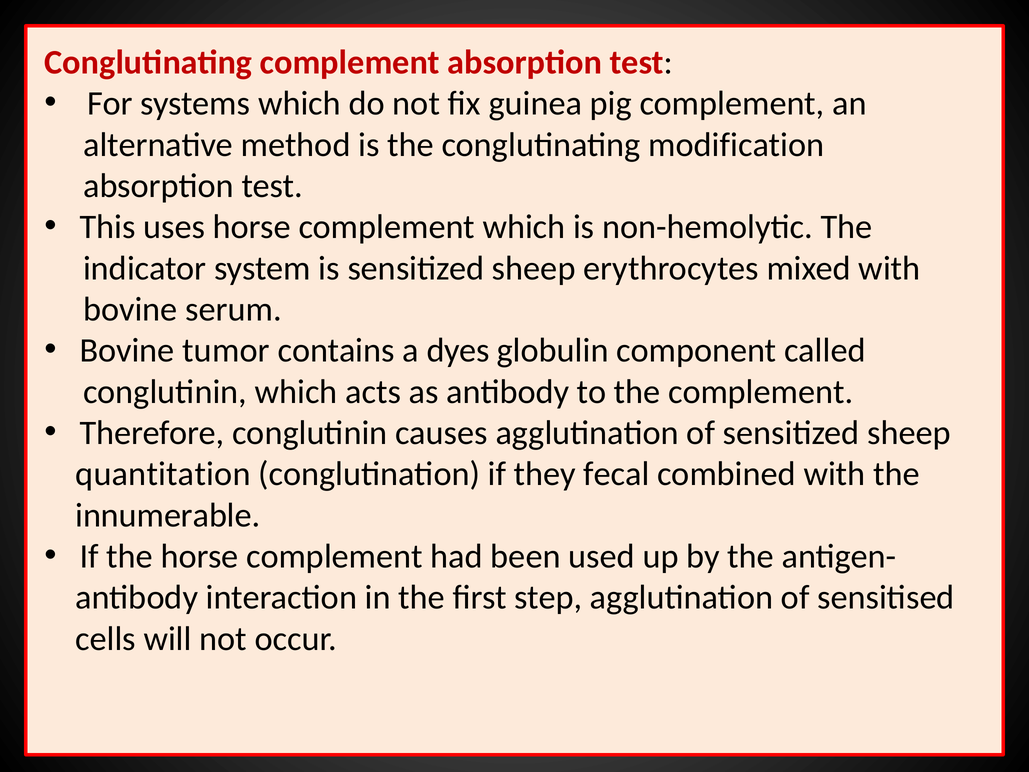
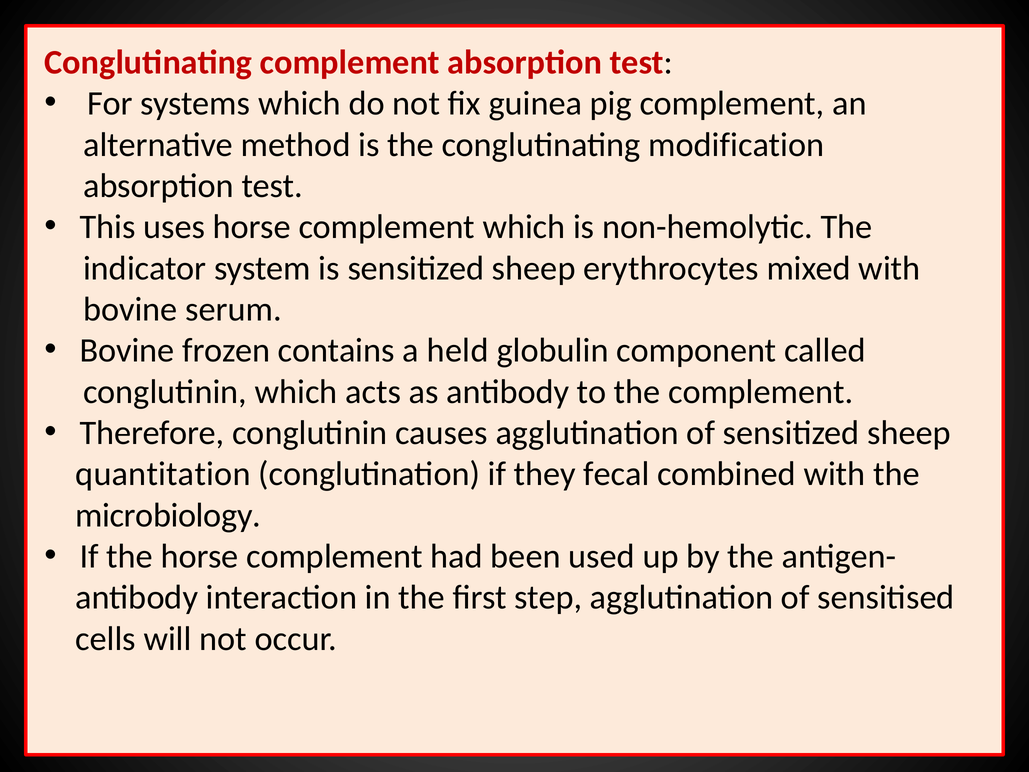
tumor: tumor -> frozen
dyes: dyes -> held
innumerable: innumerable -> microbiology
